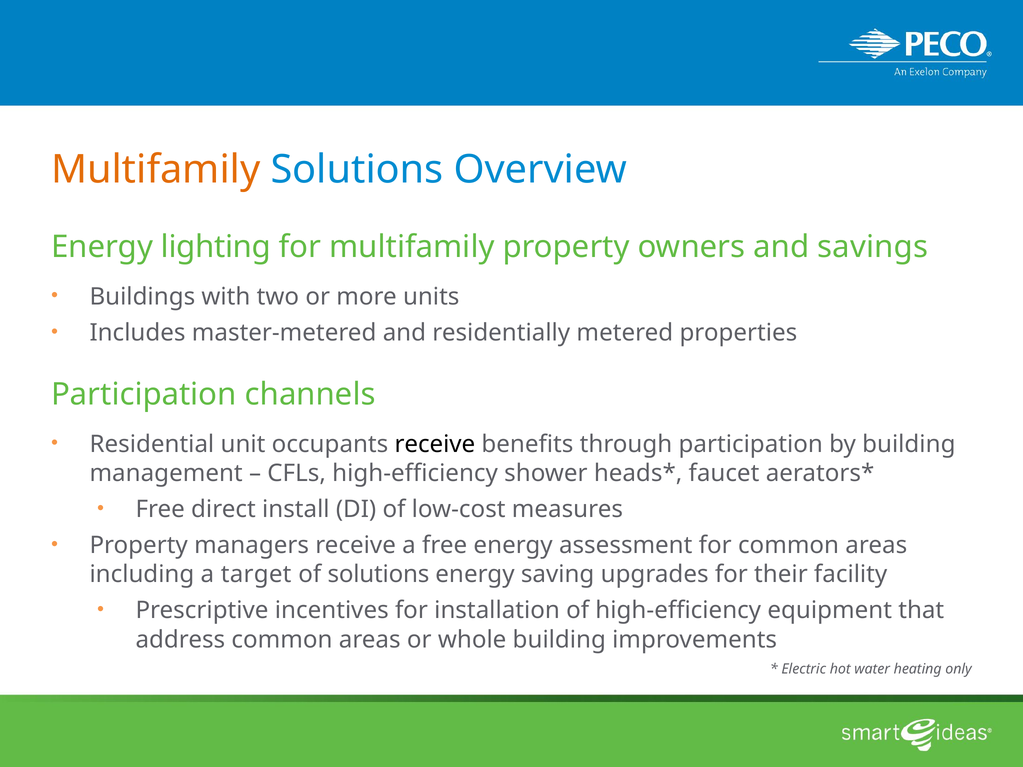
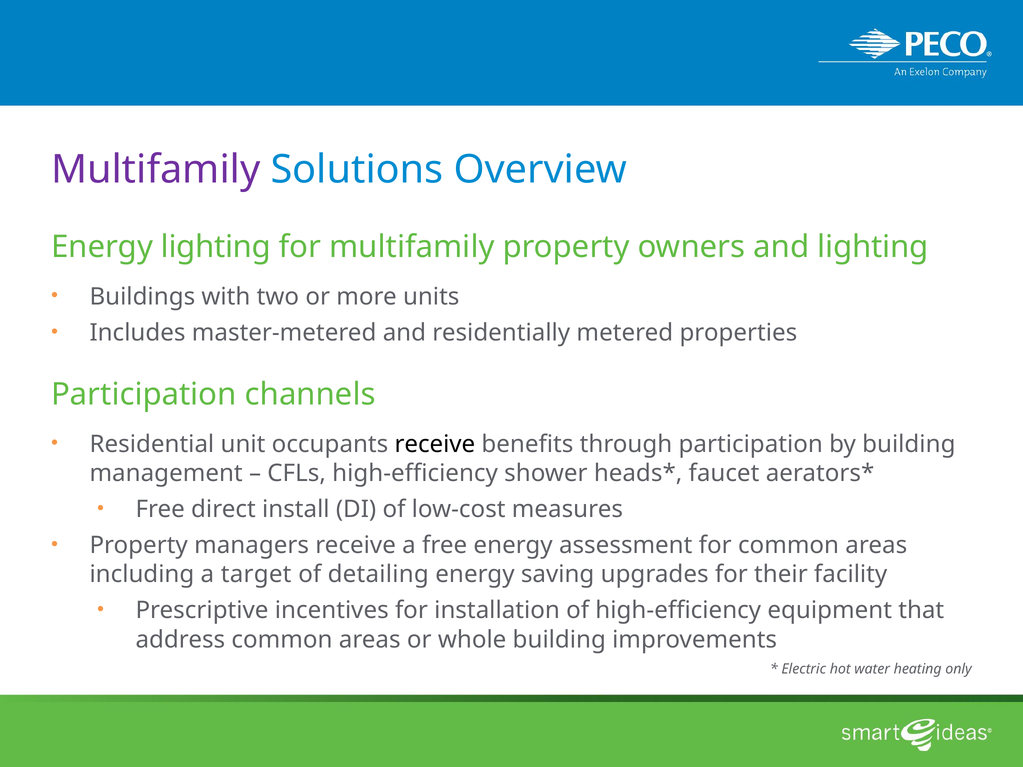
Multifamily at (156, 170) colour: orange -> purple
and savings: savings -> lighting
of solutions: solutions -> detailing
